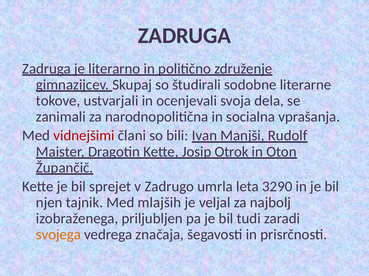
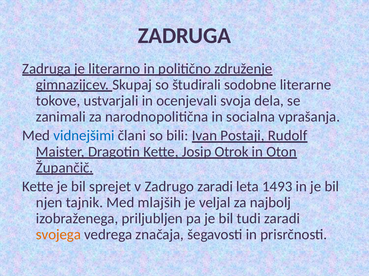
vidnejšimi colour: red -> blue
Manjši: Manjši -> Postaji
Zadrugo umrla: umrla -> zaradi
3290: 3290 -> 1493
